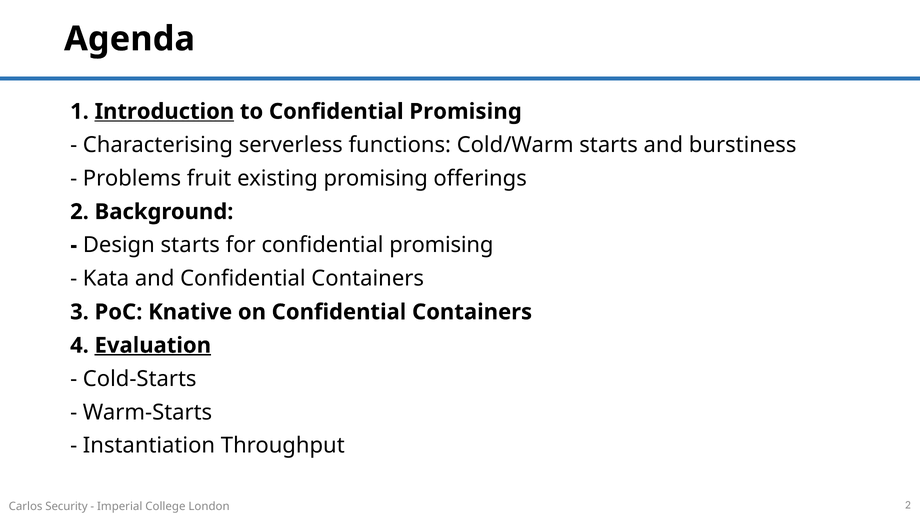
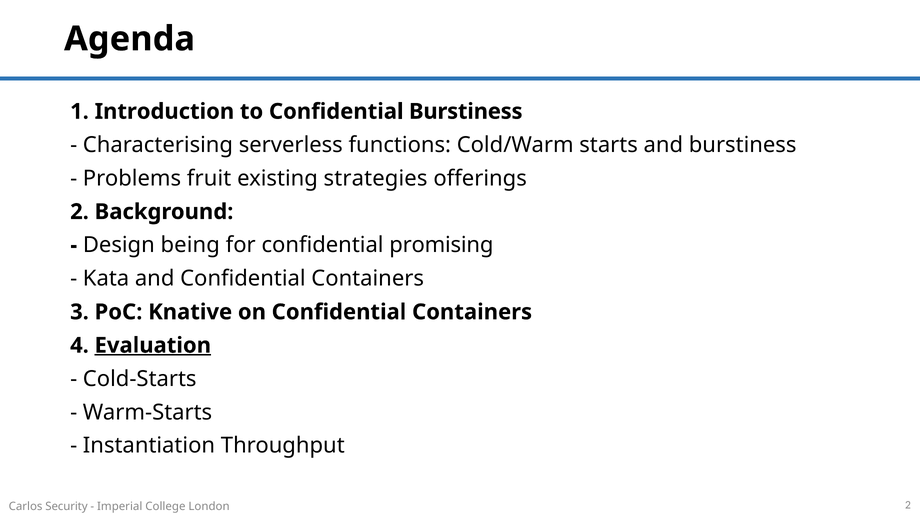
Introduction underline: present -> none
to Confidential Promising: Promising -> Burstiness
existing promising: promising -> strategies
Design starts: starts -> being
